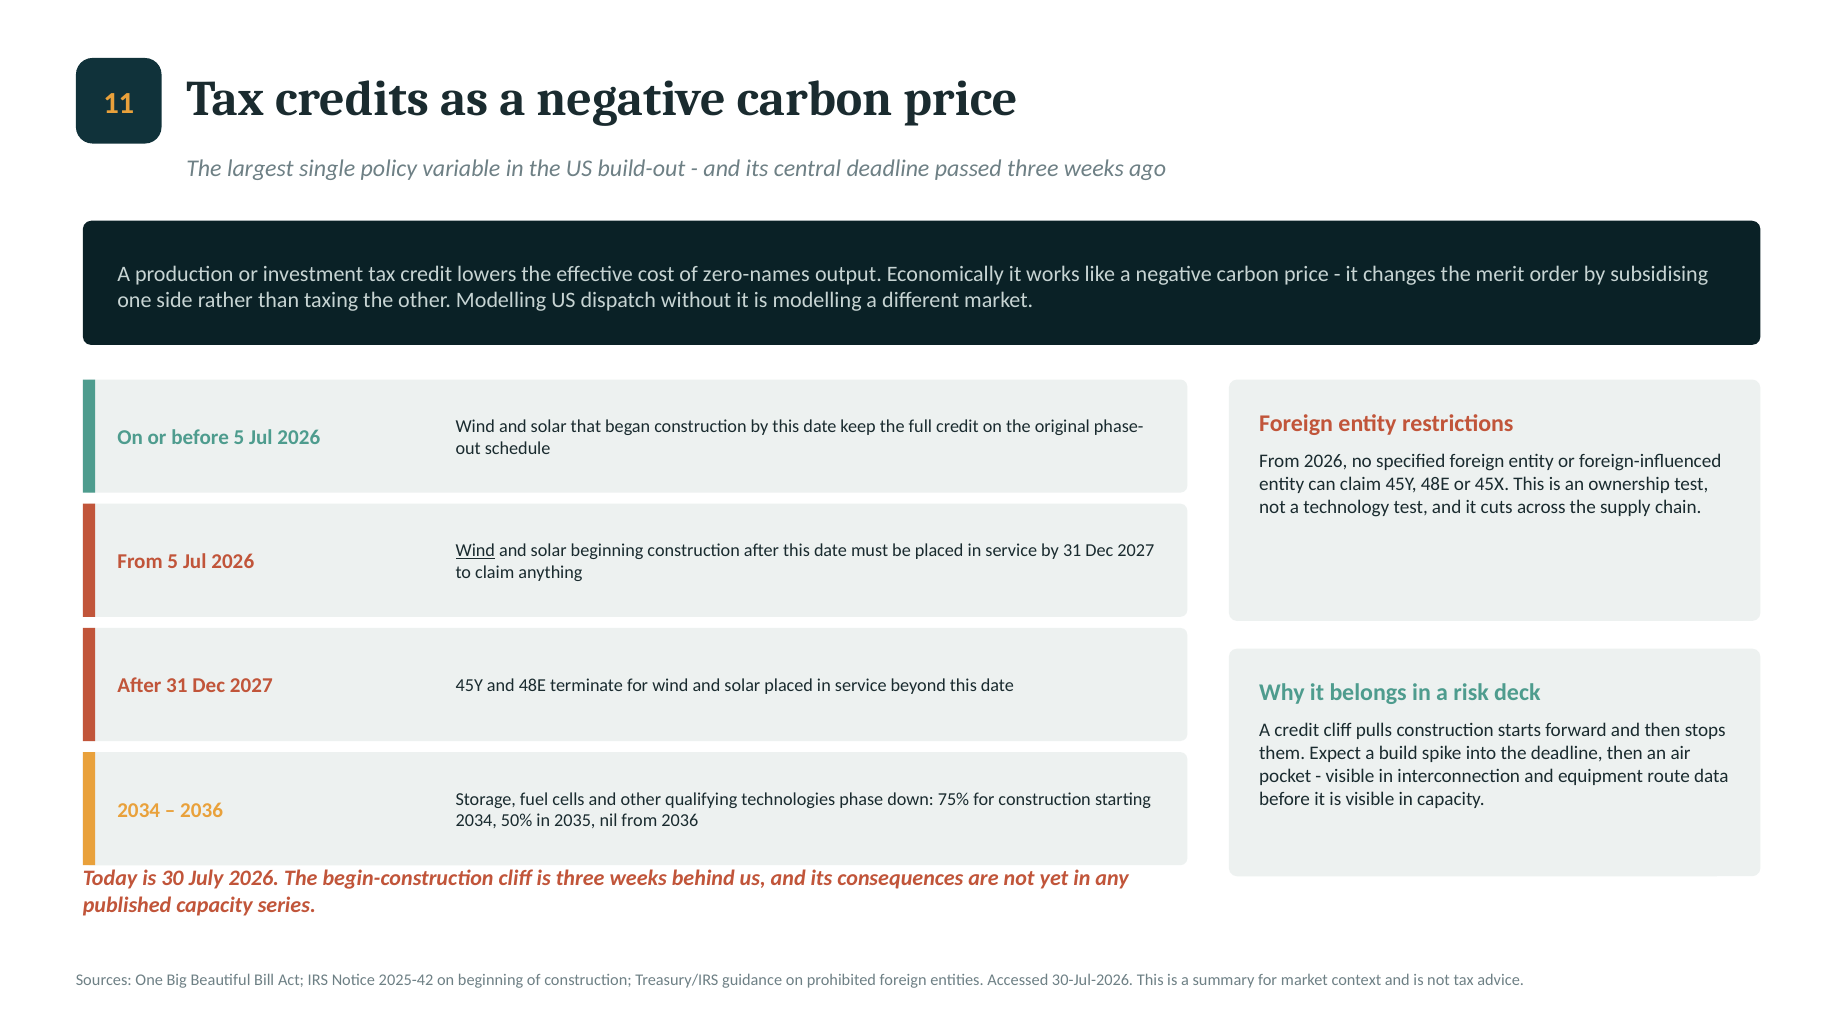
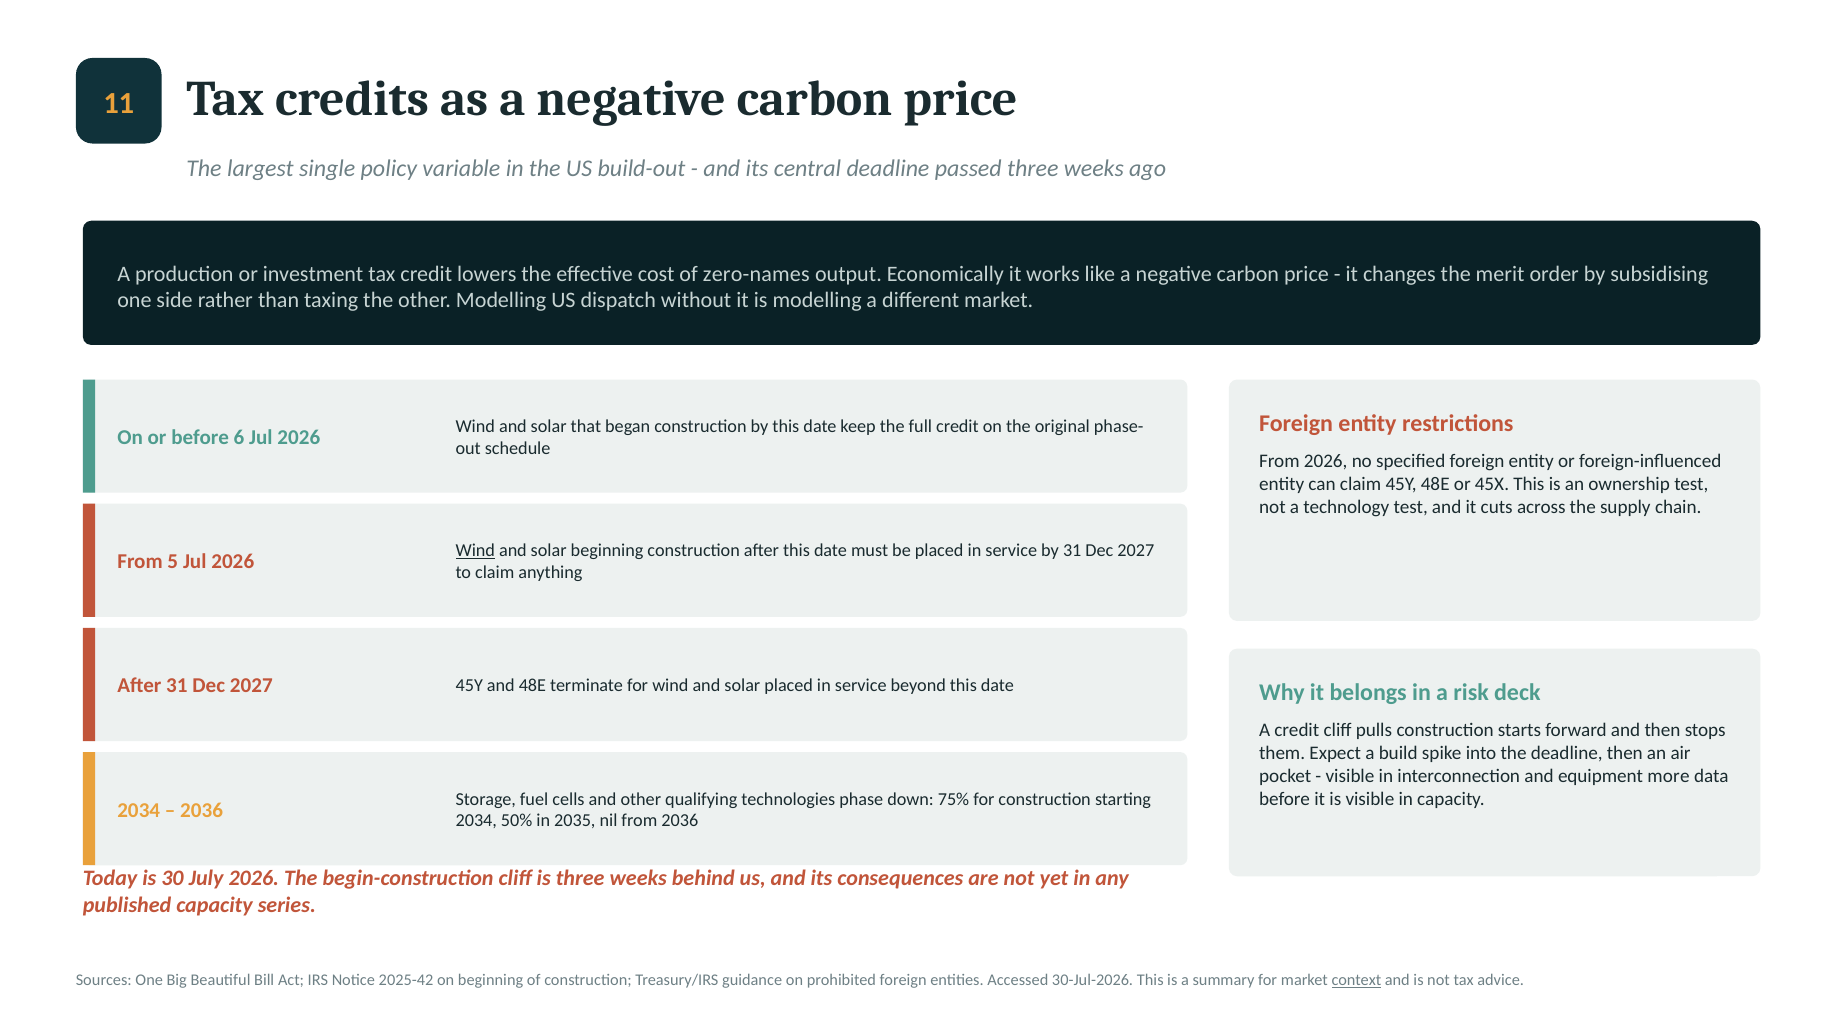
before 5: 5 -> 6
route: route -> more
context underline: none -> present
